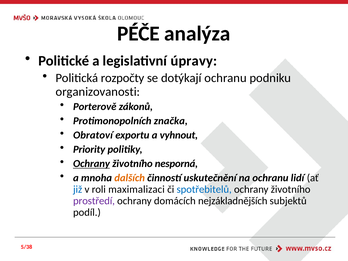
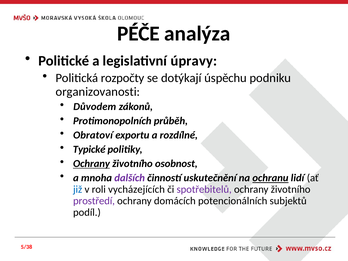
dotýkají ochranu: ochranu -> úspěchu
Porterově: Porterově -> Důvodem
značka: značka -> průběh
vyhnout: vyhnout -> rozdílné
Priority: Priority -> Typické
nesporná: nesporná -> osobnost
dalších colour: orange -> purple
ochranu at (270, 178) underline: none -> present
maximalizaci: maximalizaci -> vycházejících
spotřebitelů colour: blue -> purple
nejzákladnějších: nejzákladnějších -> potencionálních
